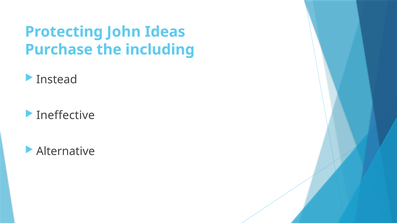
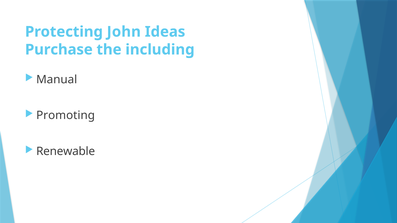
Instead: Instead -> Manual
Ineffective: Ineffective -> Promoting
Alternative: Alternative -> Renewable
